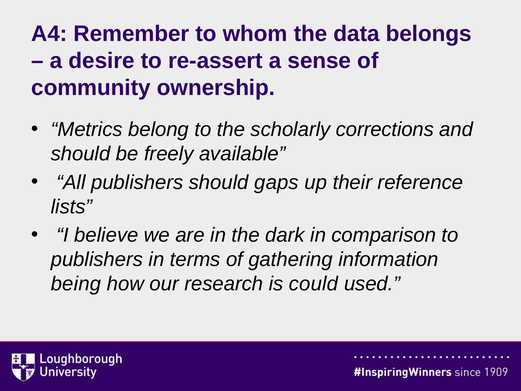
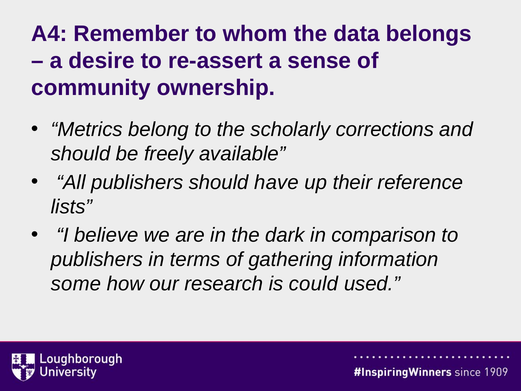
gaps: gaps -> have
being: being -> some
